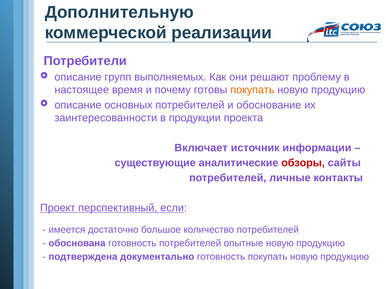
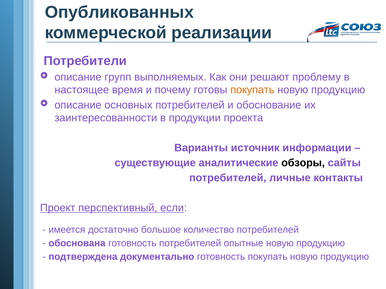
Дополнительную: Дополнительную -> Опубликованных
Включает: Включает -> Варианты
обзоры colour: red -> black
